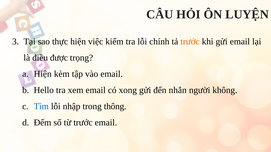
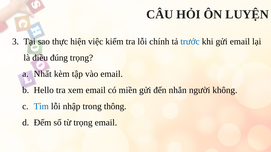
trước at (190, 42) colour: orange -> blue
được: được -> đúng
Hiện at (43, 74): Hiện -> Nhất
xong: xong -> miền
từ trước: trước -> trọng
